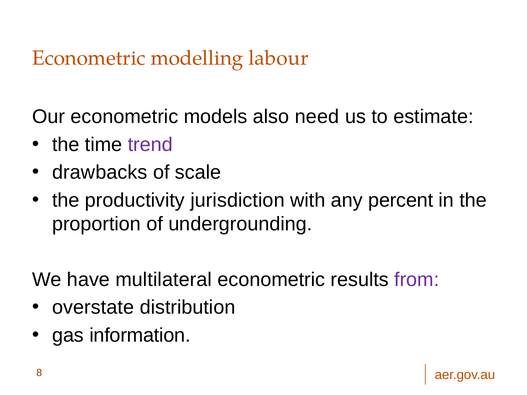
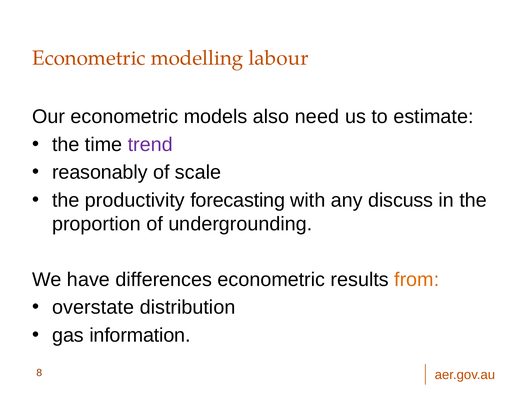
drawbacks: drawbacks -> reasonably
jurisdiction: jurisdiction -> forecasting
percent: percent -> discuss
multilateral: multilateral -> differences
from colour: purple -> orange
